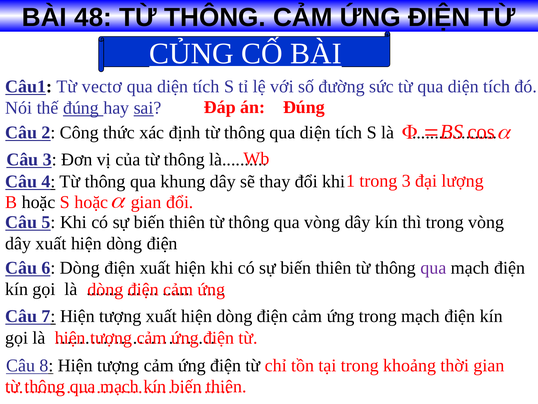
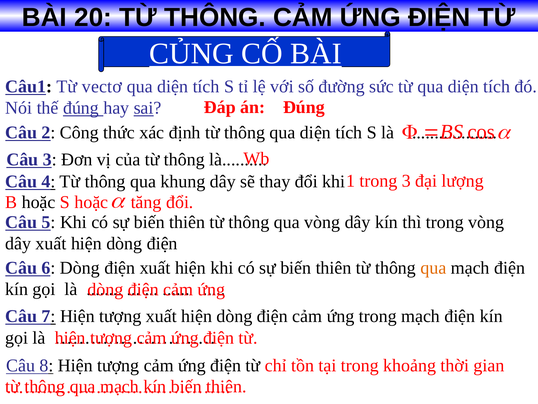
48: 48 -> 20
hoặc gian: gian -> tăng
qua at (433, 267) colour: purple -> orange
